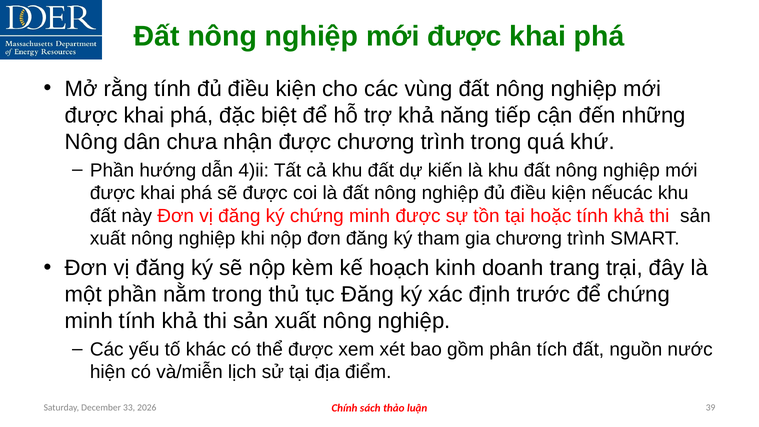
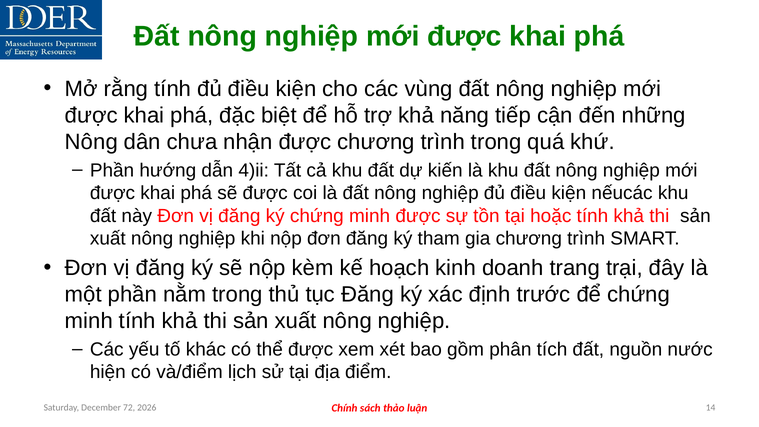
và/miễn: và/miễn -> và/điểm
33: 33 -> 72
39: 39 -> 14
